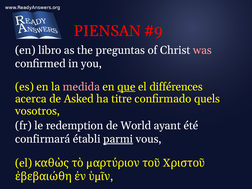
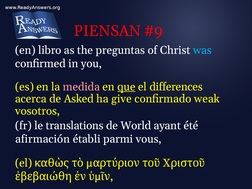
was colour: pink -> light blue
différences: différences -> differences
titre: titre -> give
quels: quels -> weak
redemption: redemption -> translations
confirmará: confirmará -> afirmación
parmi underline: present -> none
